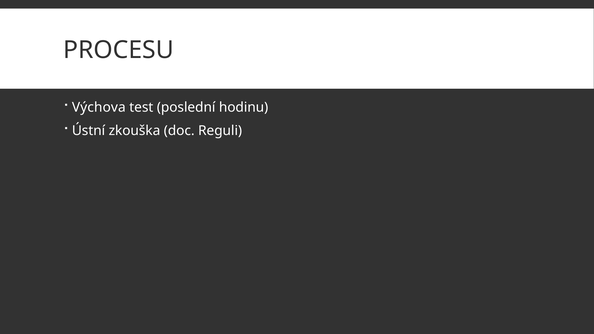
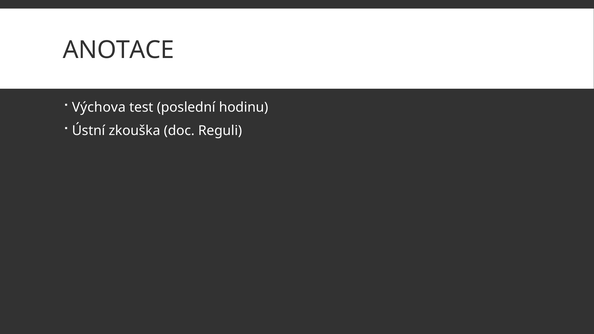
PROCESU: PROCESU -> ANOTACE
